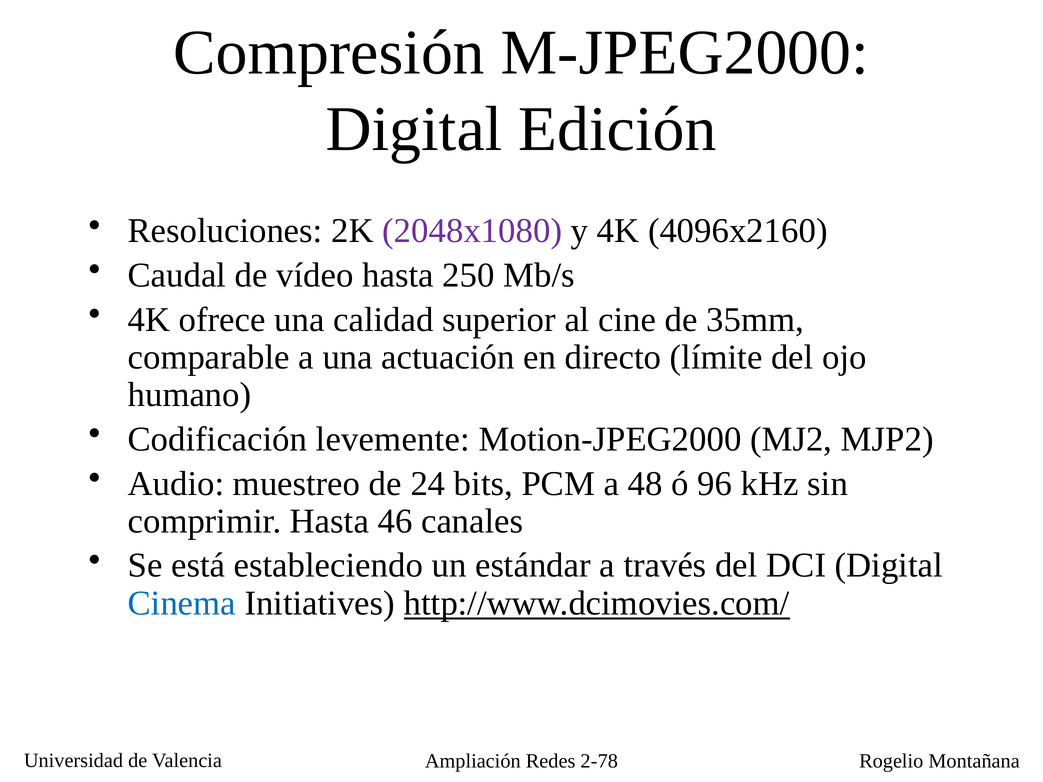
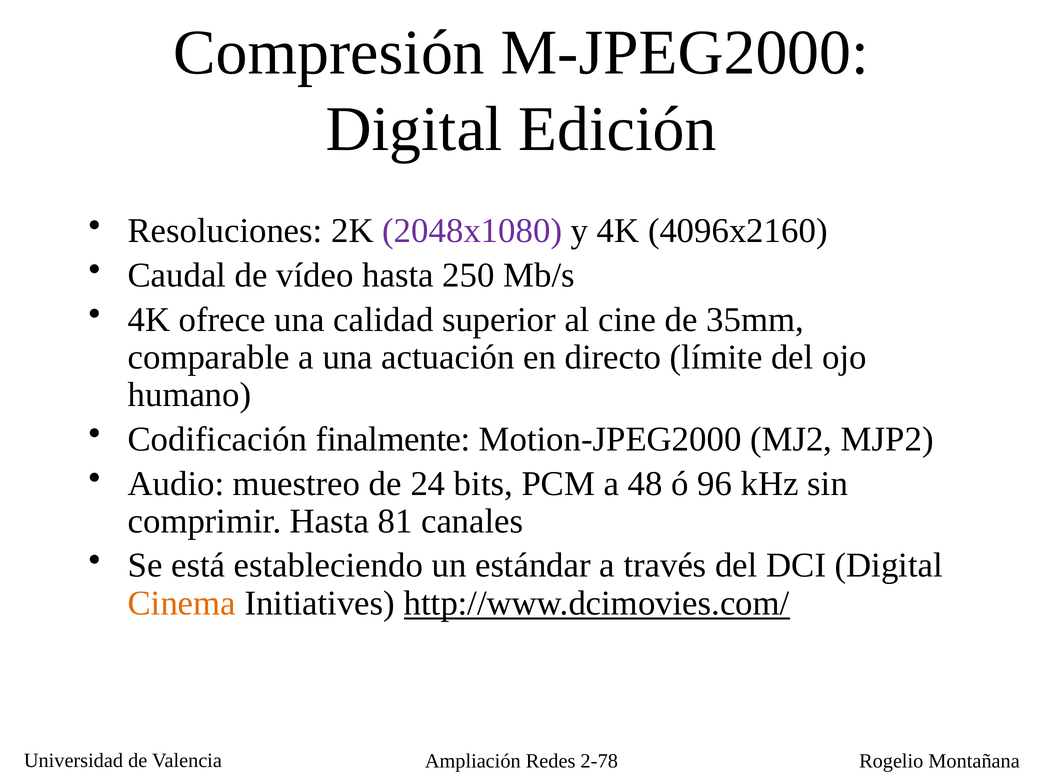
levemente: levemente -> finalmente
46: 46 -> 81
Cinema colour: blue -> orange
